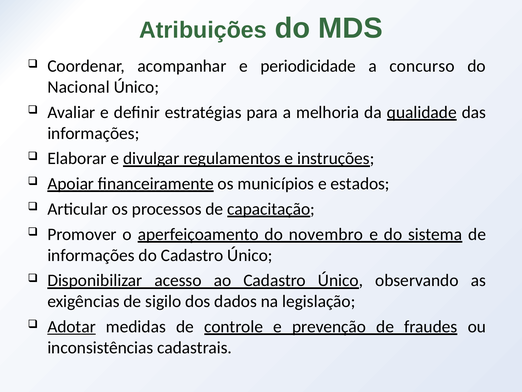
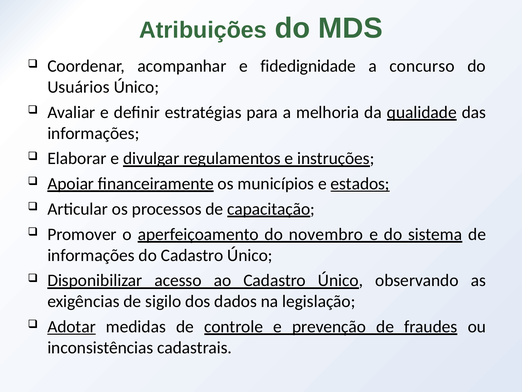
periodicidade: periodicidade -> fidedignidade
Nacional: Nacional -> Usuários
estados underline: none -> present
